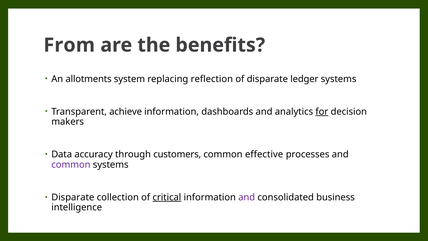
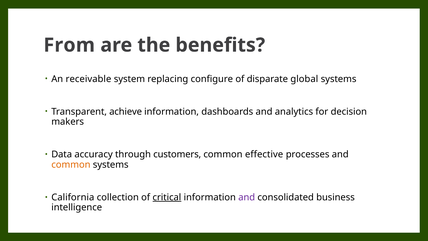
allotments: allotments -> receivable
reflection: reflection -> configure
ledger: ledger -> global
for underline: present -> none
common at (71, 164) colour: purple -> orange
Disparate at (73, 197): Disparate -> California
